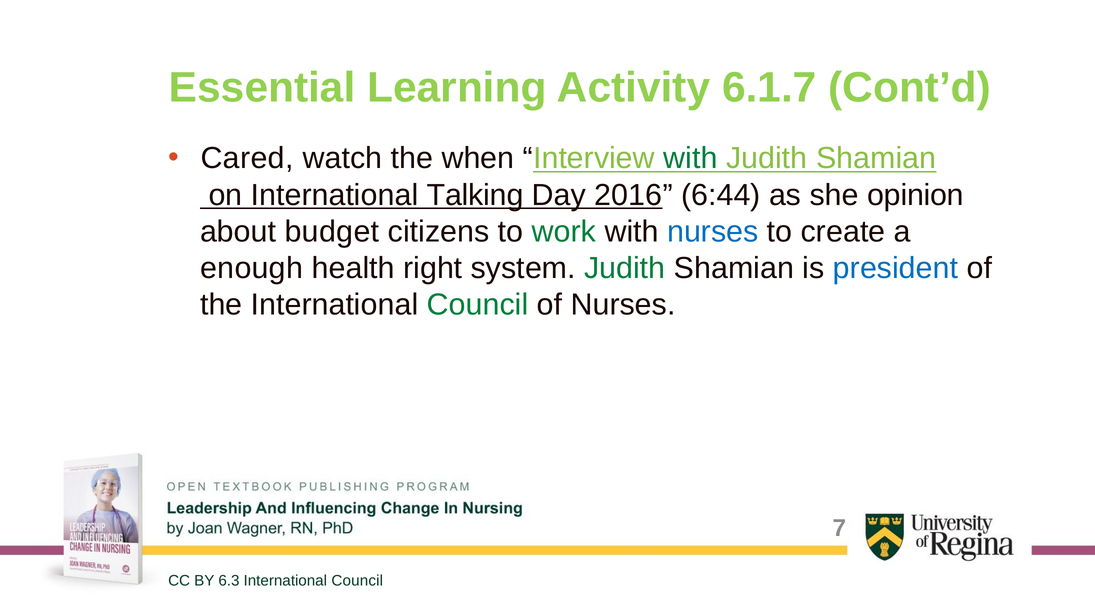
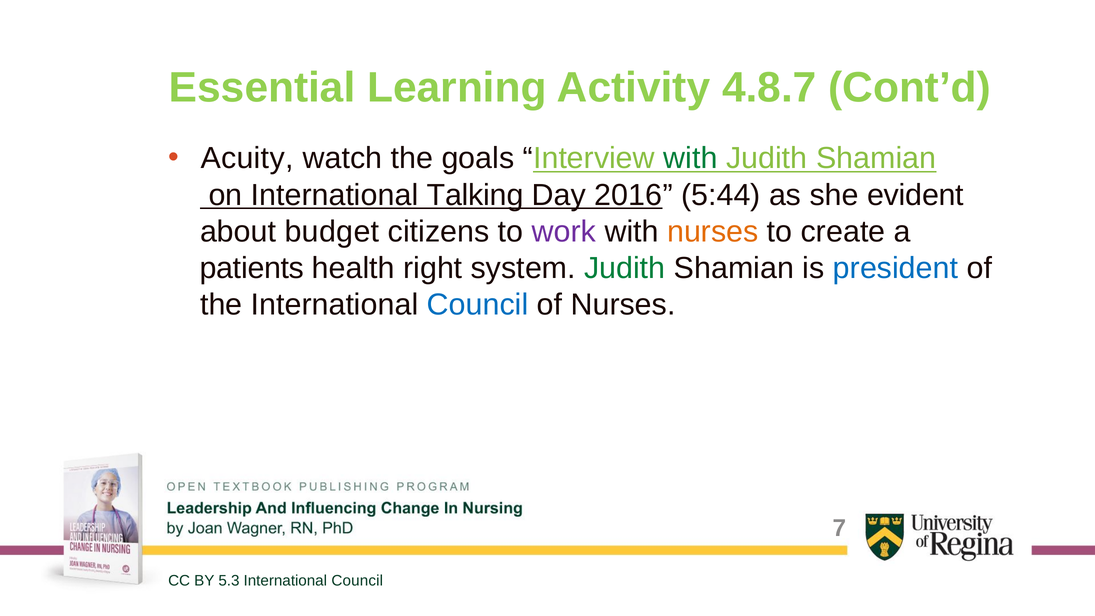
6.1.7: 6.1.7 -> 4.8.7
Cared: Cared -> Acuity
when: when -> goals
6:44: 6:44 -> 5:44
opinion: opinion -> evident
work colour: green -> purple
nurses at (713, 232) colour: blue -> orange
enough: enough -> patients
Council at (478, 305) colour: green -> blue
6.3: 6.3 -> 5.3
